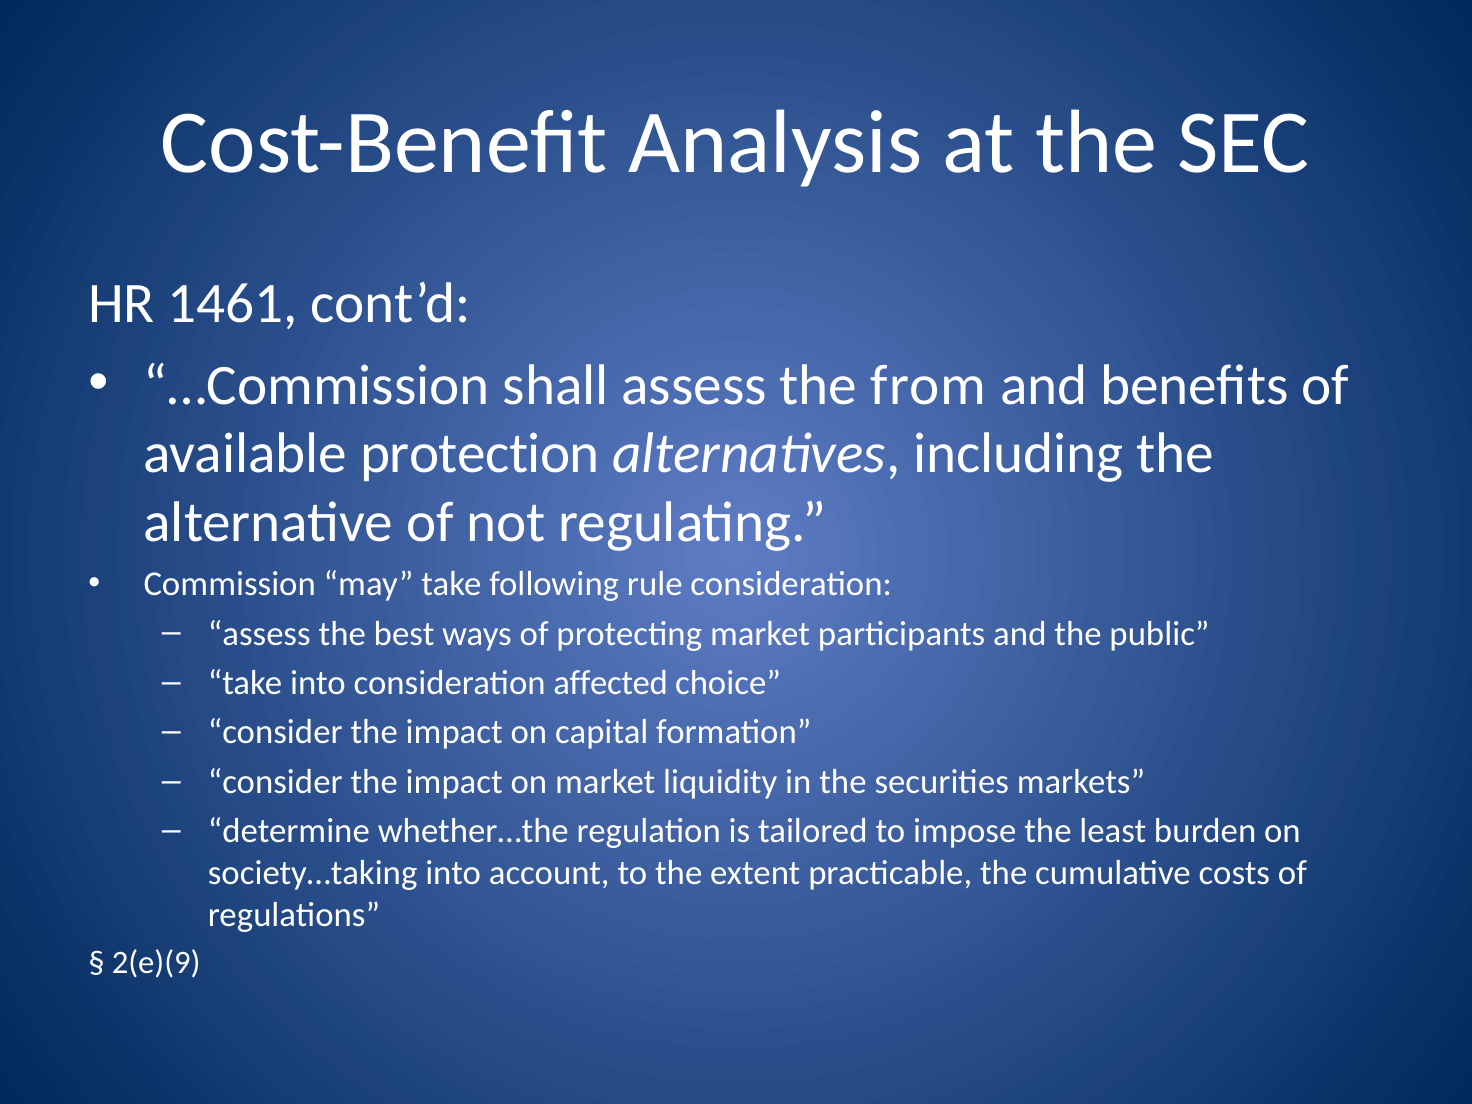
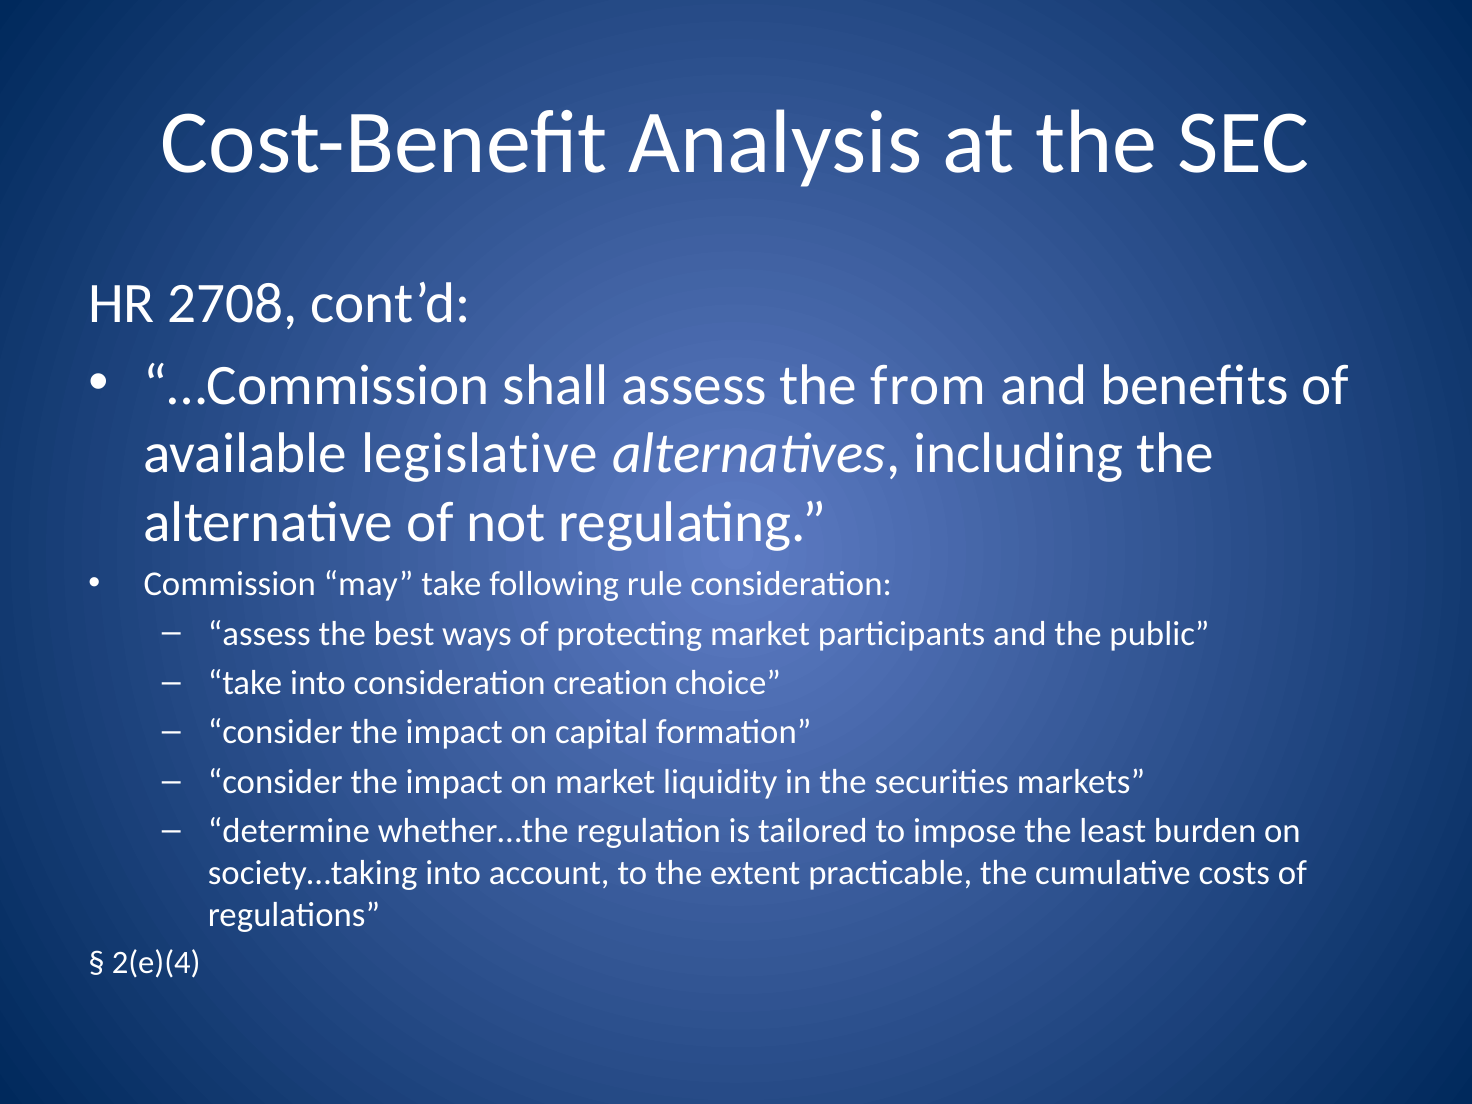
1461: 1461 -> 2708
protection: protection -> legislative
affected: affected -> creation
2(e)(9: 2(e)(9 -> 2(e)(4
